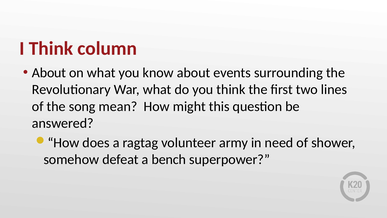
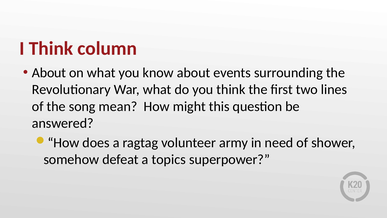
bench: bench -> topics
